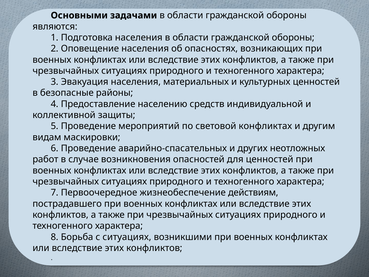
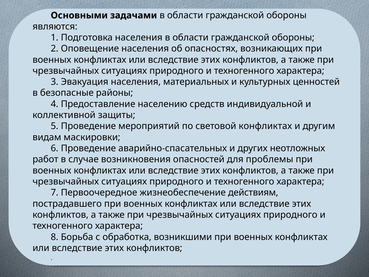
для ценностей: ценностей -> проблемы
с ситуациях: ситуациях -> обработка
